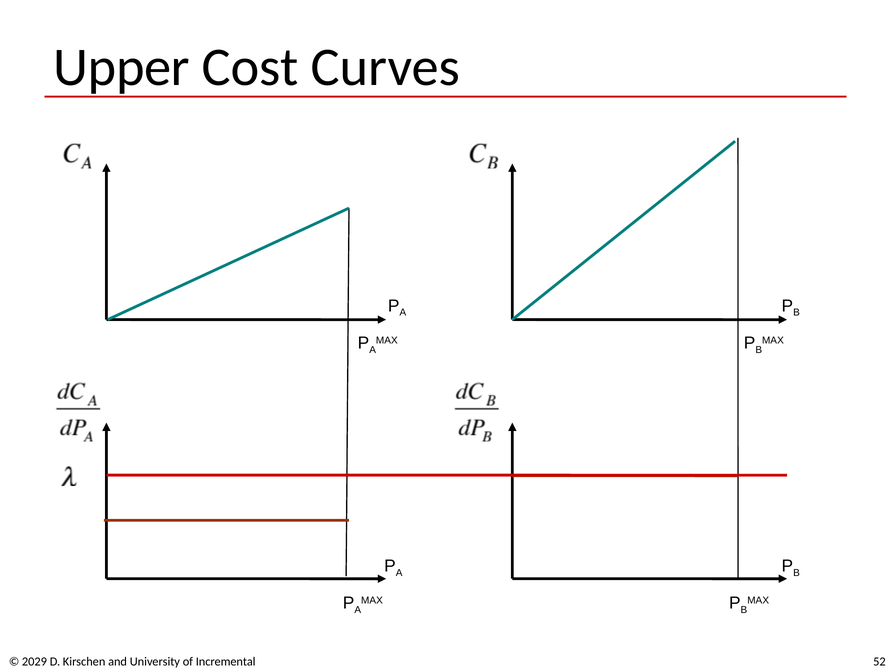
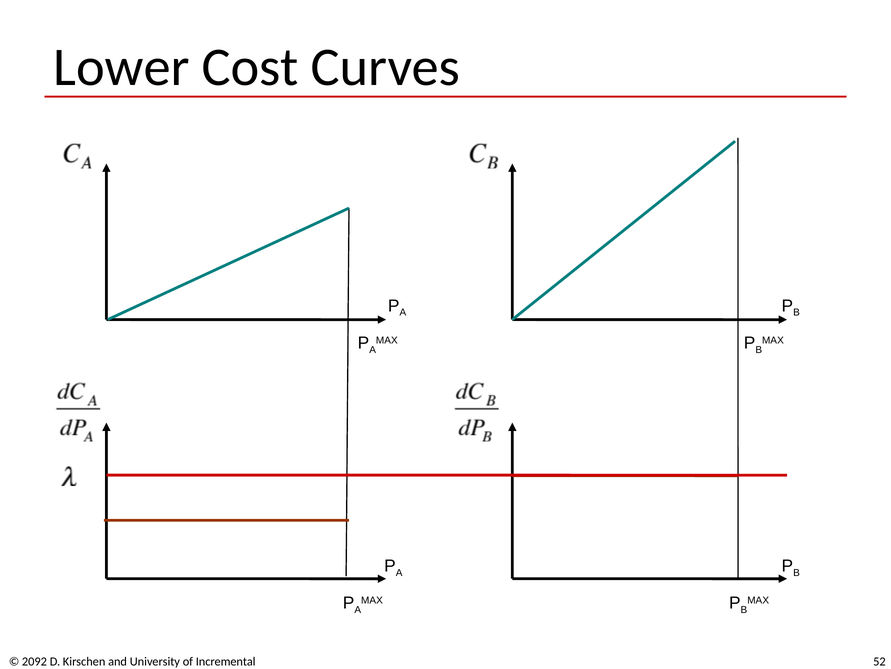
Upper: Upper -> Lower
2029: 2029 -> 2092
